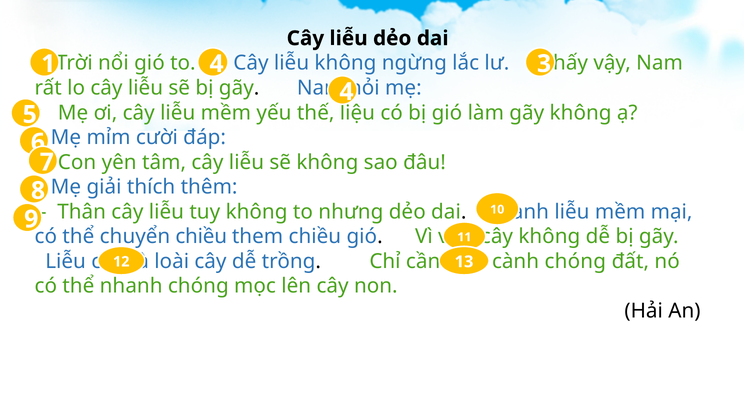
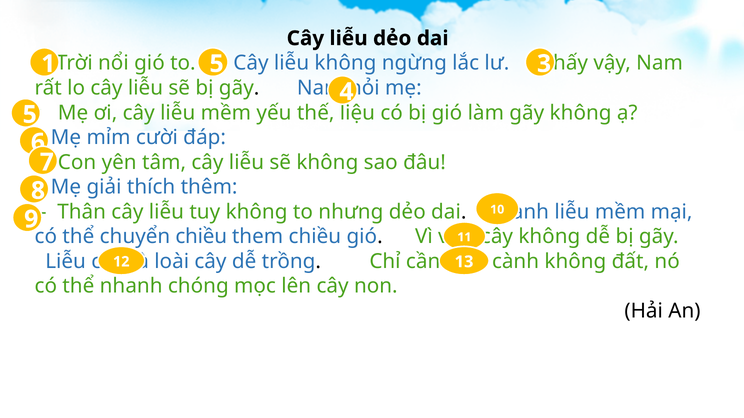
1 4: 4 -> 5
cành chóng: chóng -> không
